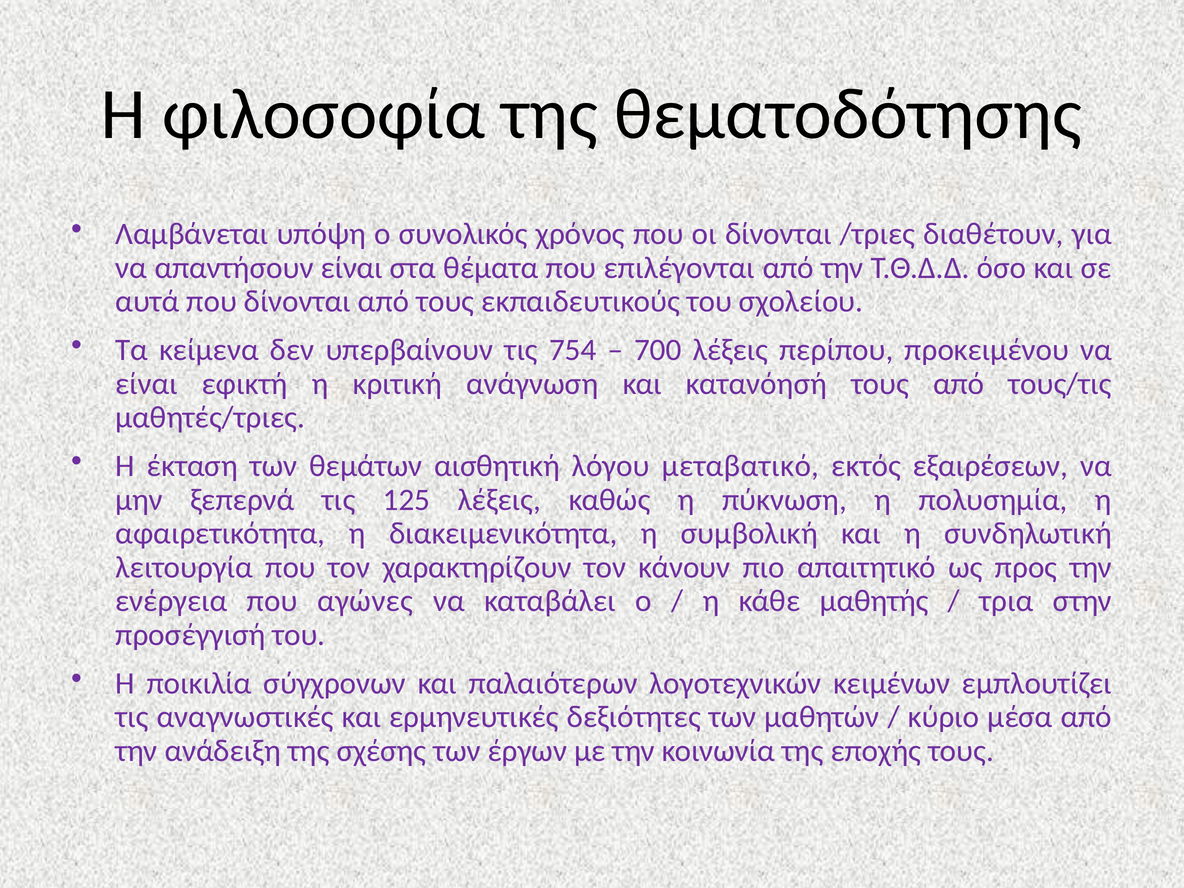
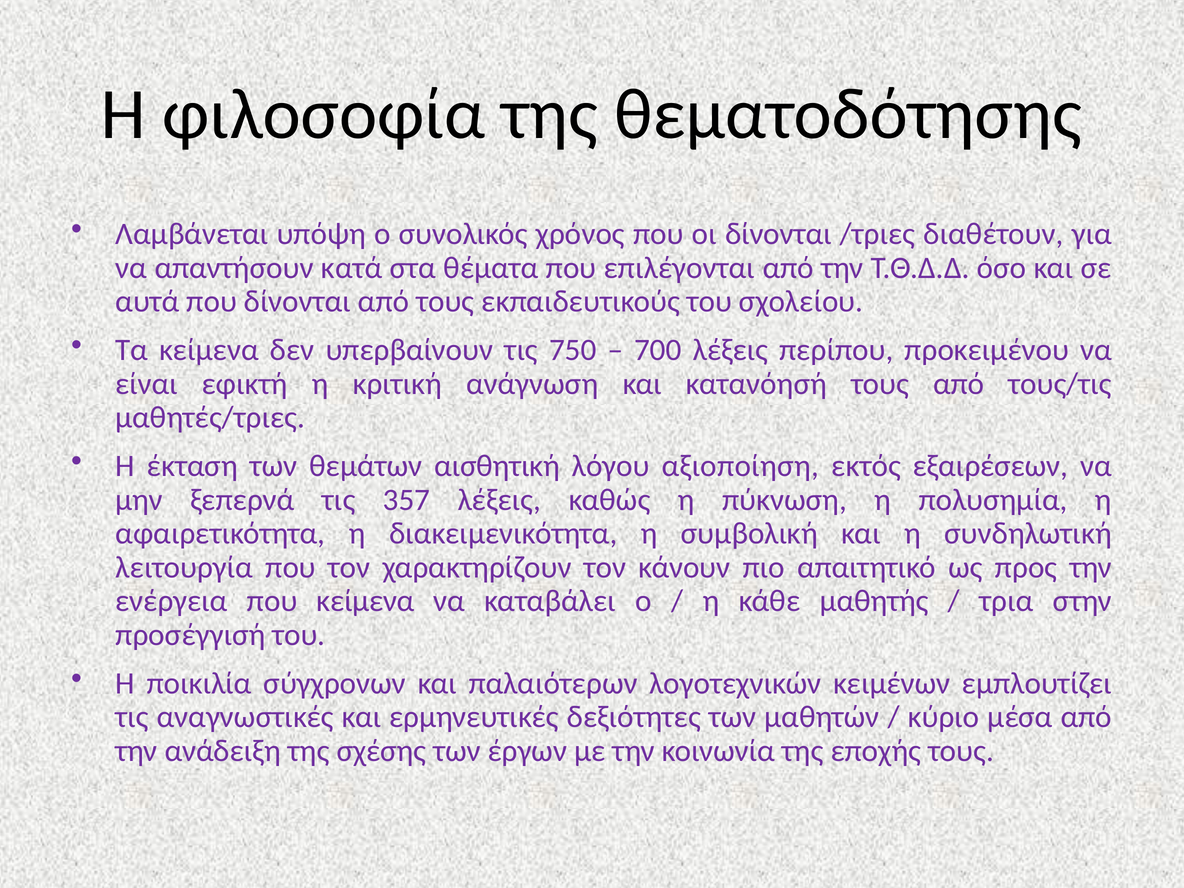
απαντήσουν είναι: είναι -> κατά
754: 754 -> 750
μεταβατικό: μεταβατικό -> αξιοποίηση
125: 125 -> 357
που αγώνες: αγώνες -> κείμενα
